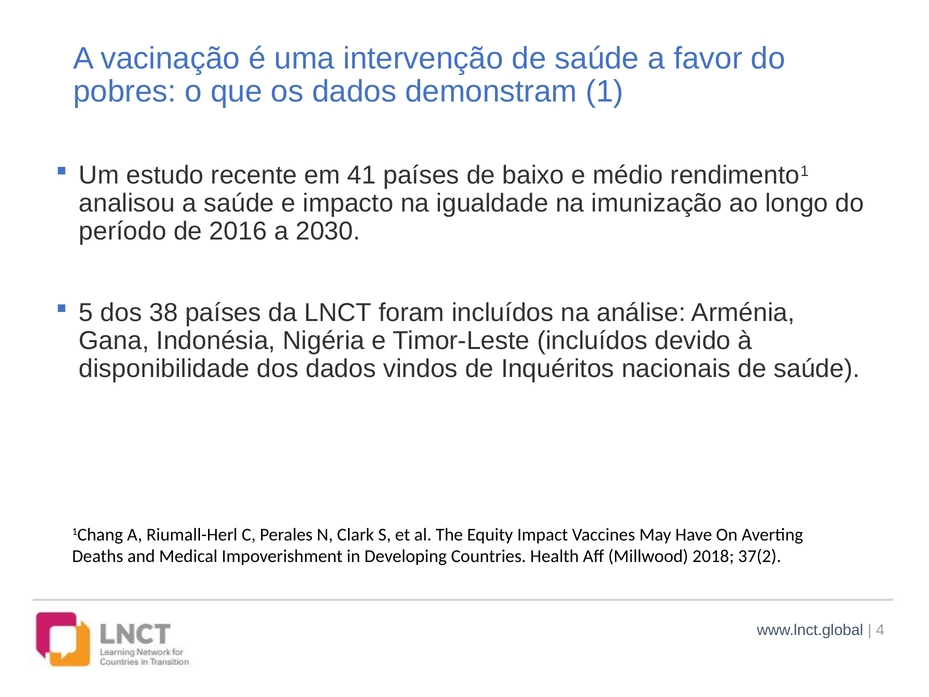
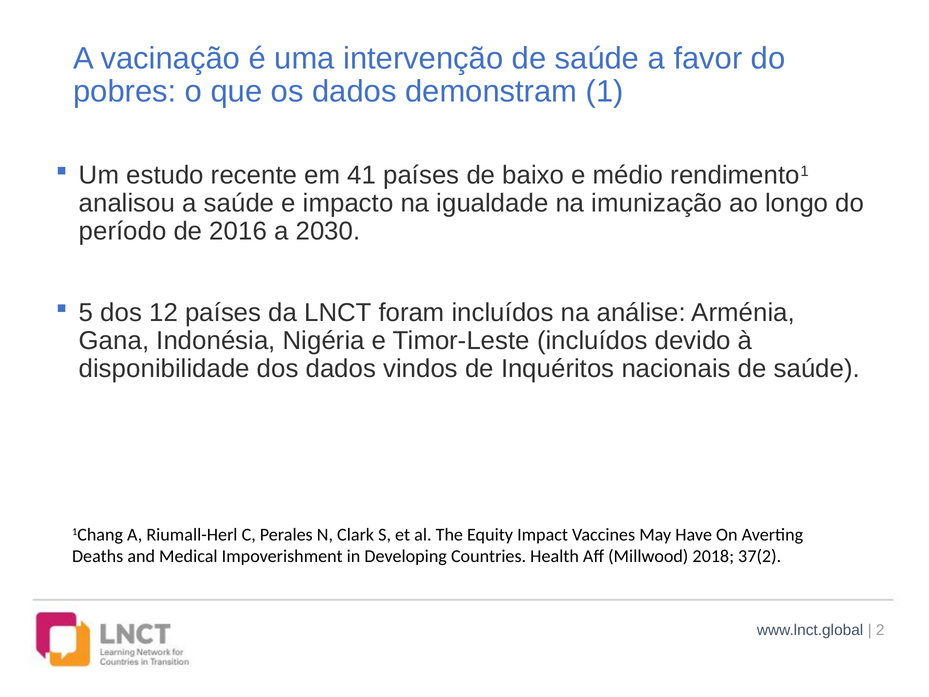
38: 38 -> 12
4: 4 -> 2
